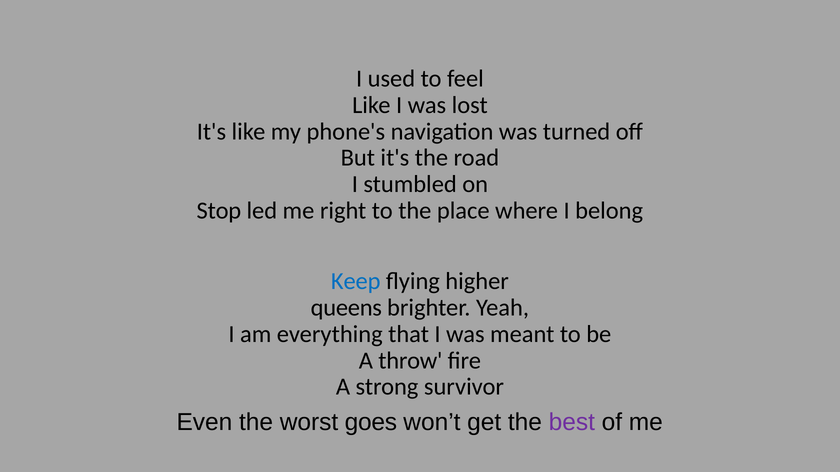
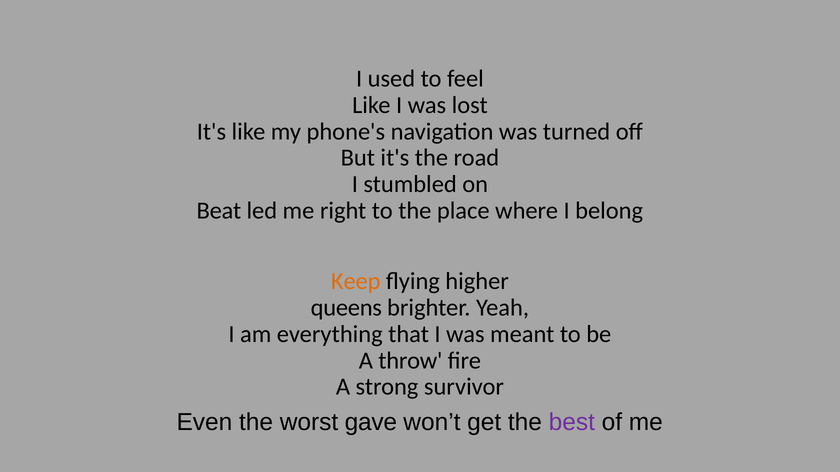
Stop: Stop -> Beat
Keep colour: blue -> orange
goes: goes -> gave
